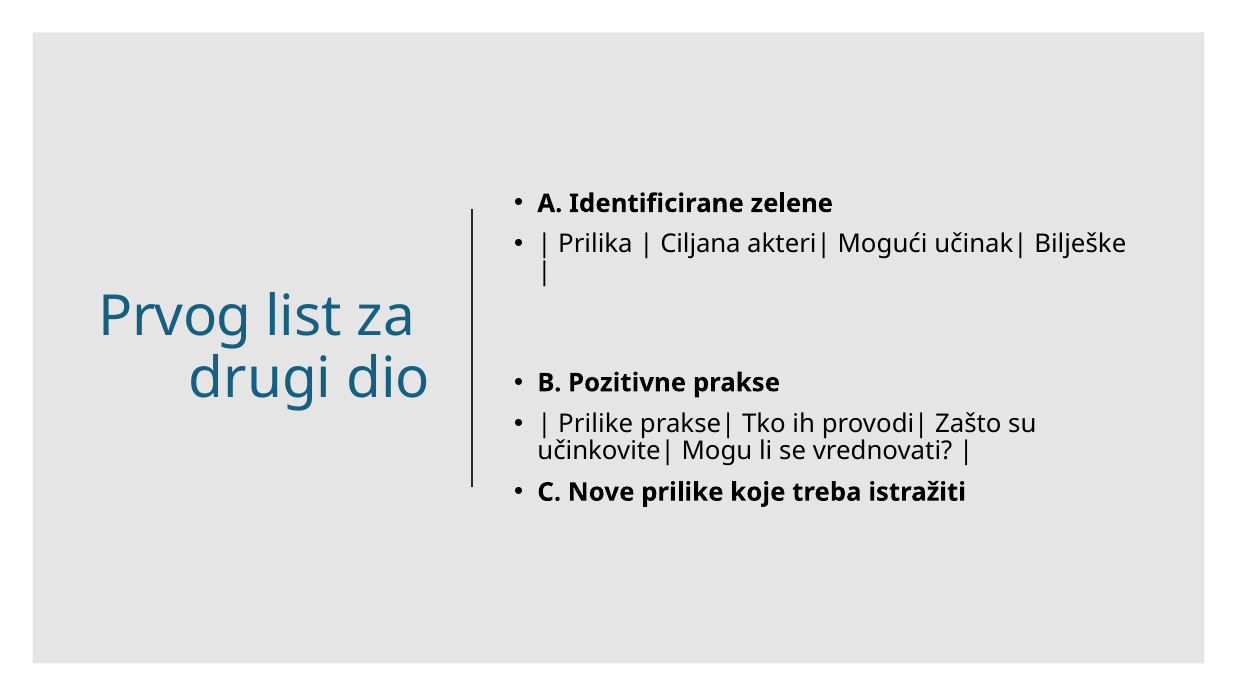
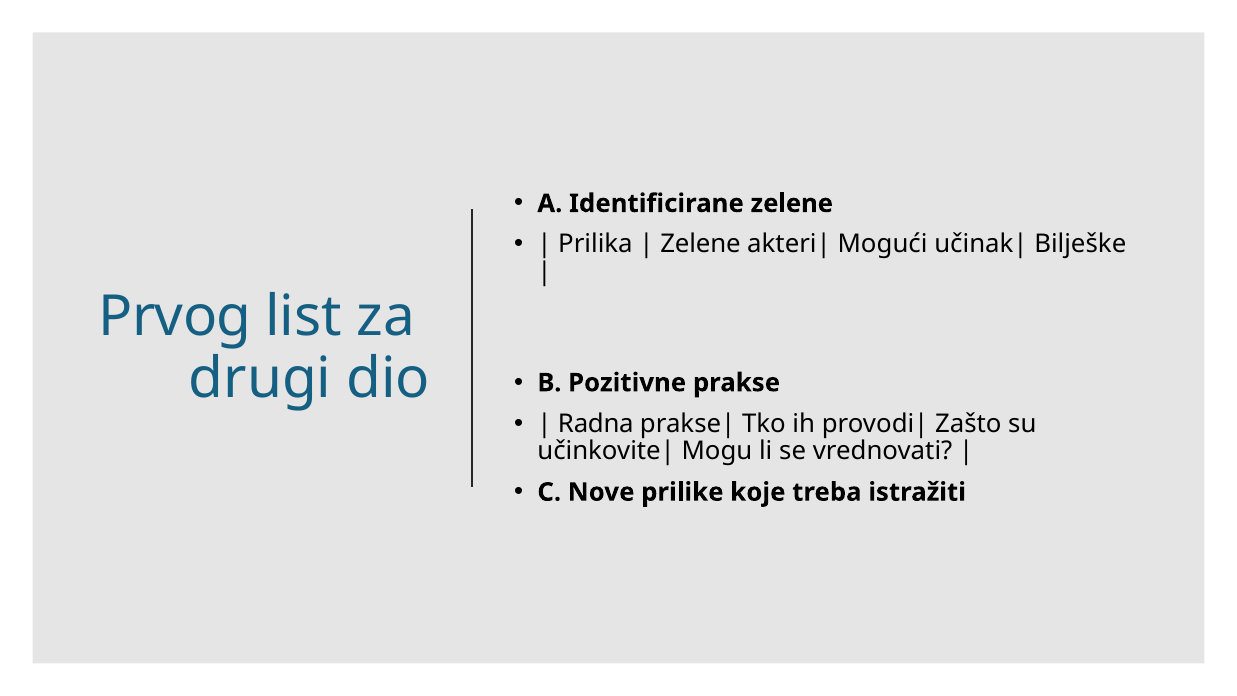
Ciljana at (700, 244): Ciljana -> Zelene
Prilike at (596, 423): Prilike -> Radna
